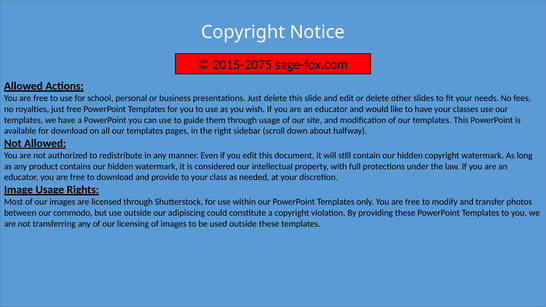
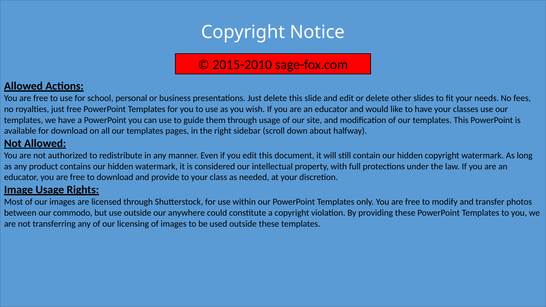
2015-2075: 2015-2075 -> 2015-2010
adipiscing: adipiscing -> anywhere
